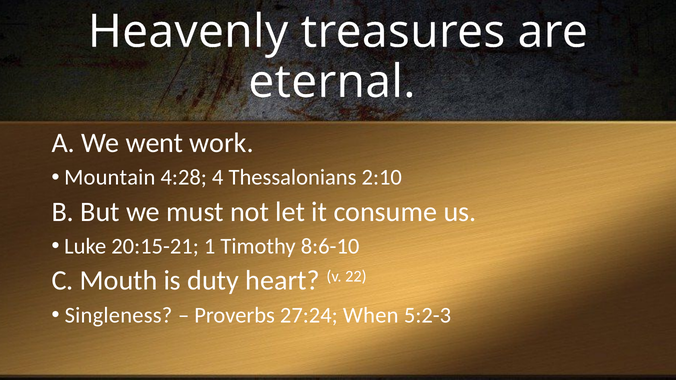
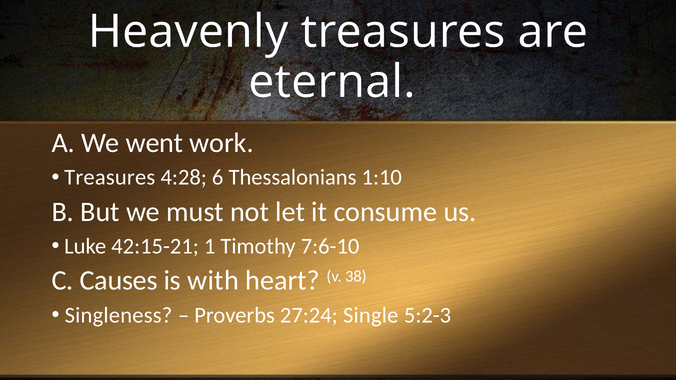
Mountain at (110, 178): Mountain -> Treasures
4: 4 -> 6
2:10: 2:10 -> 1:10
20:15-21: 20:15-21 -> 42:15-21
8:6-10: 8:6-10 -> 7:6-10
Mouth: Mouth -> Causes
duty: duty -> with
22: 22 -> 38
When: When -> Single
